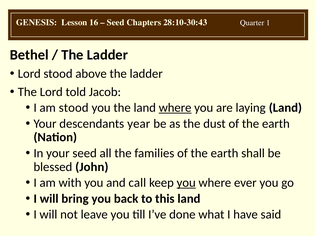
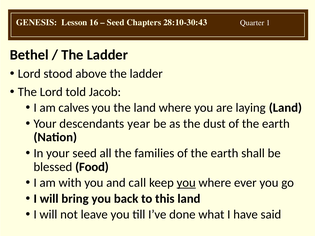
am stood: stood -> calves
where at (175, 108) underline: present -> none
John: John -> Food
